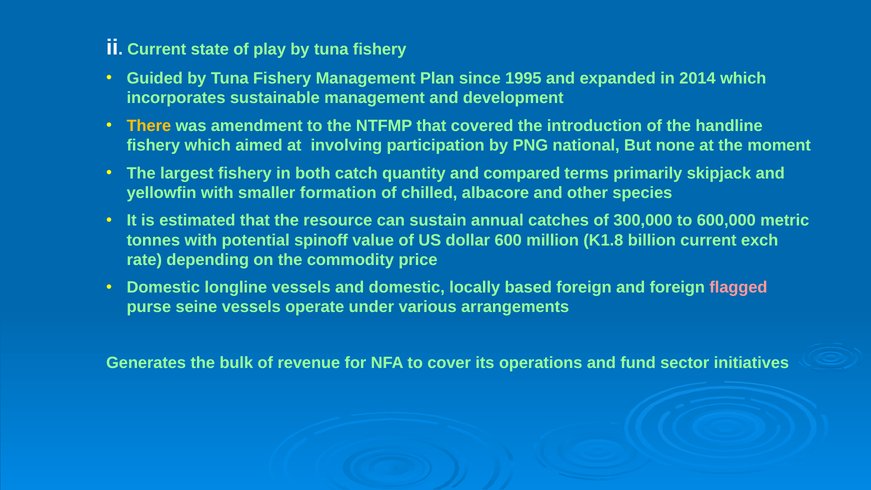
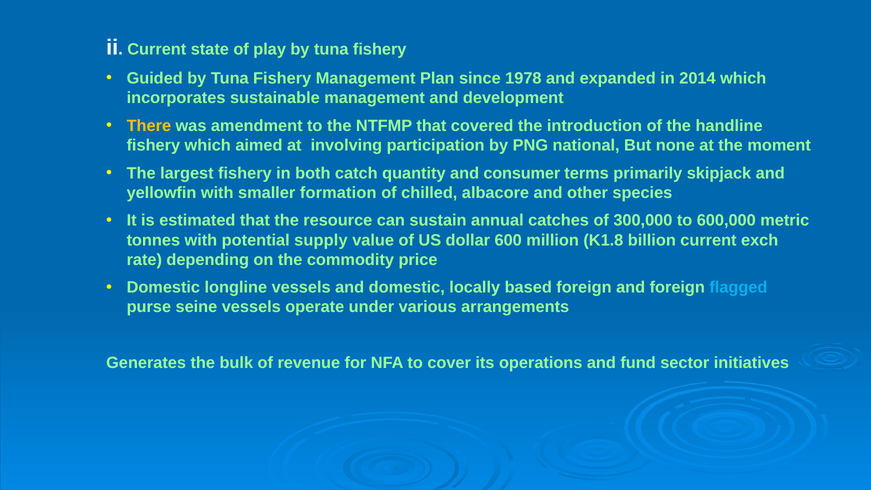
1995: 1995 -> 1978
compared: compared -> consumer
spinoff: spinoff -> supply
flagged colour: pink -> light blue
